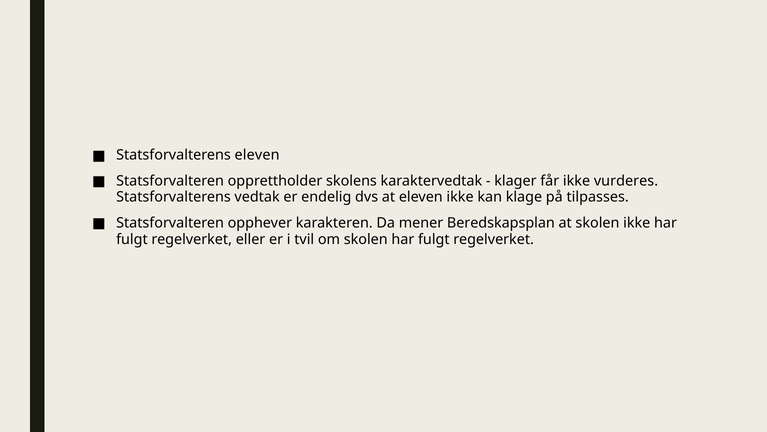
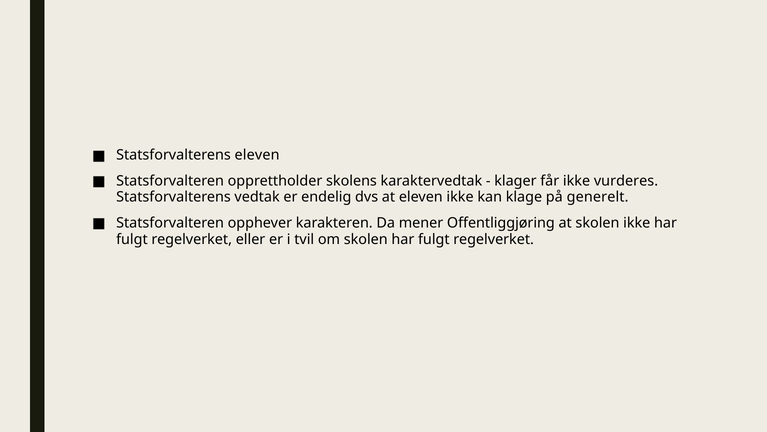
tilpasses: tilpasses -> generelt
Beredskapsplan: Beredskapsplan -> Offentliggjøring
